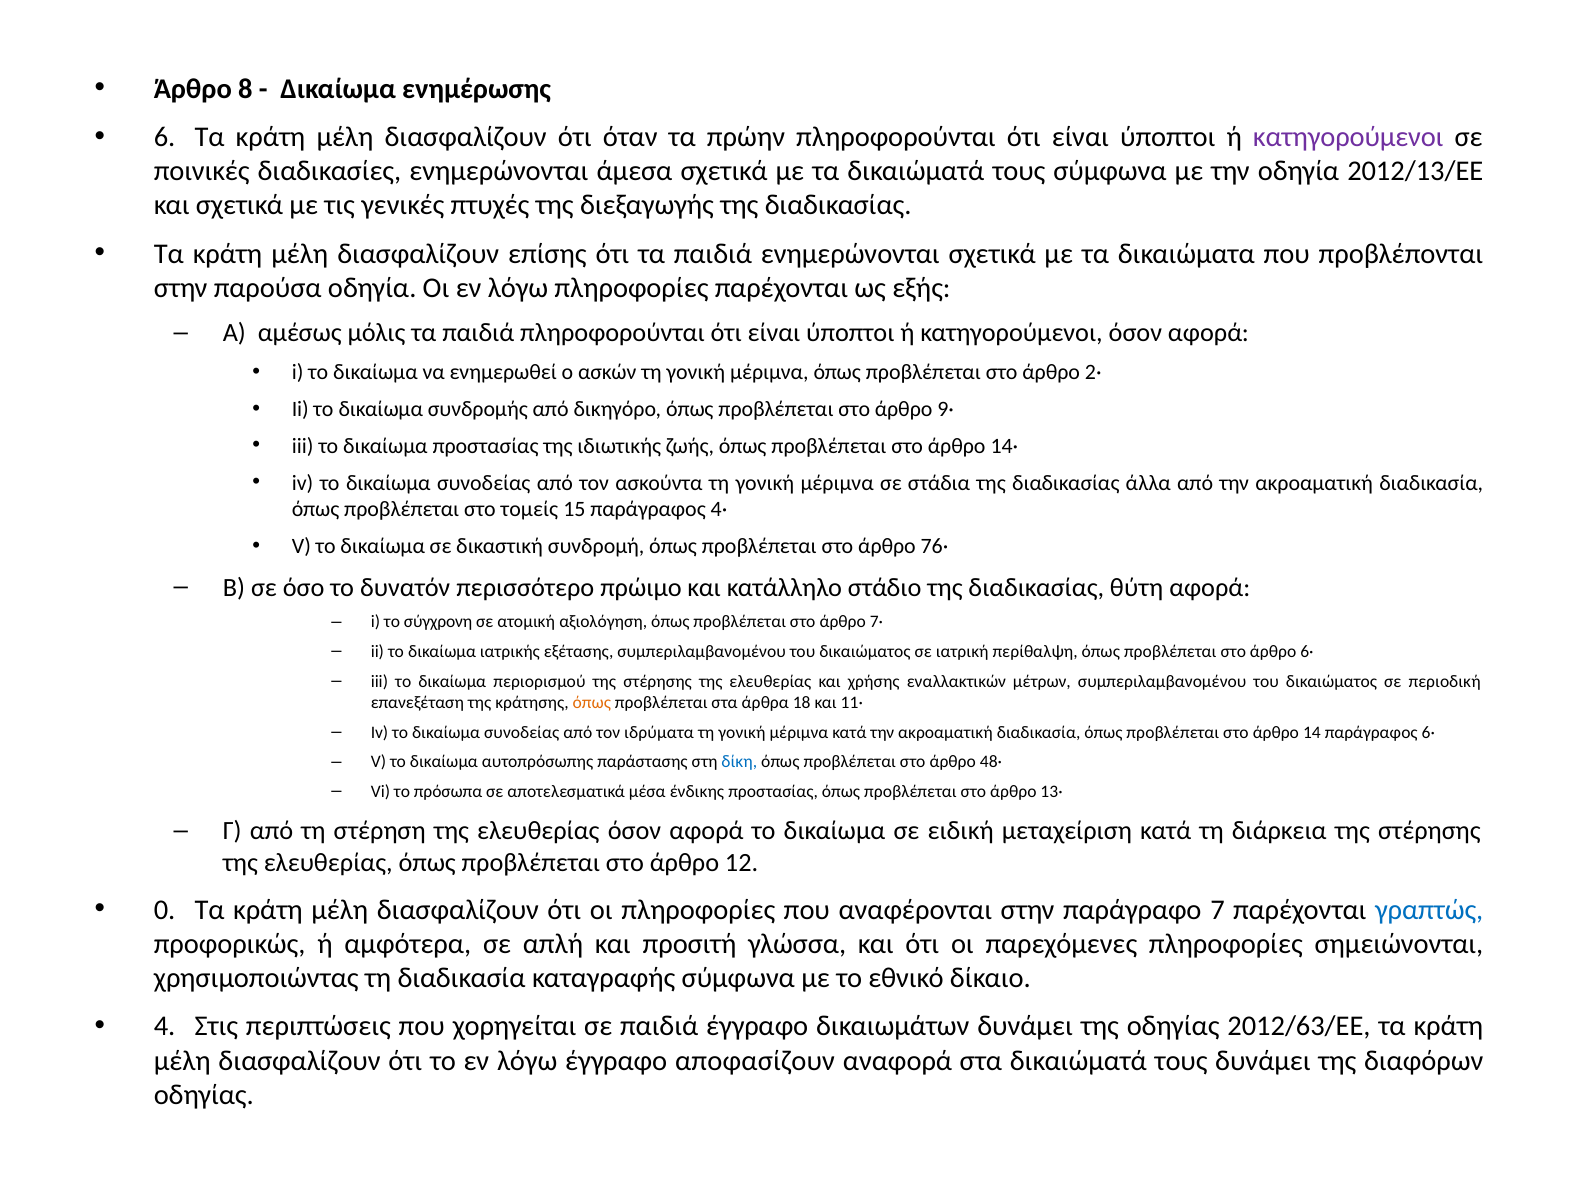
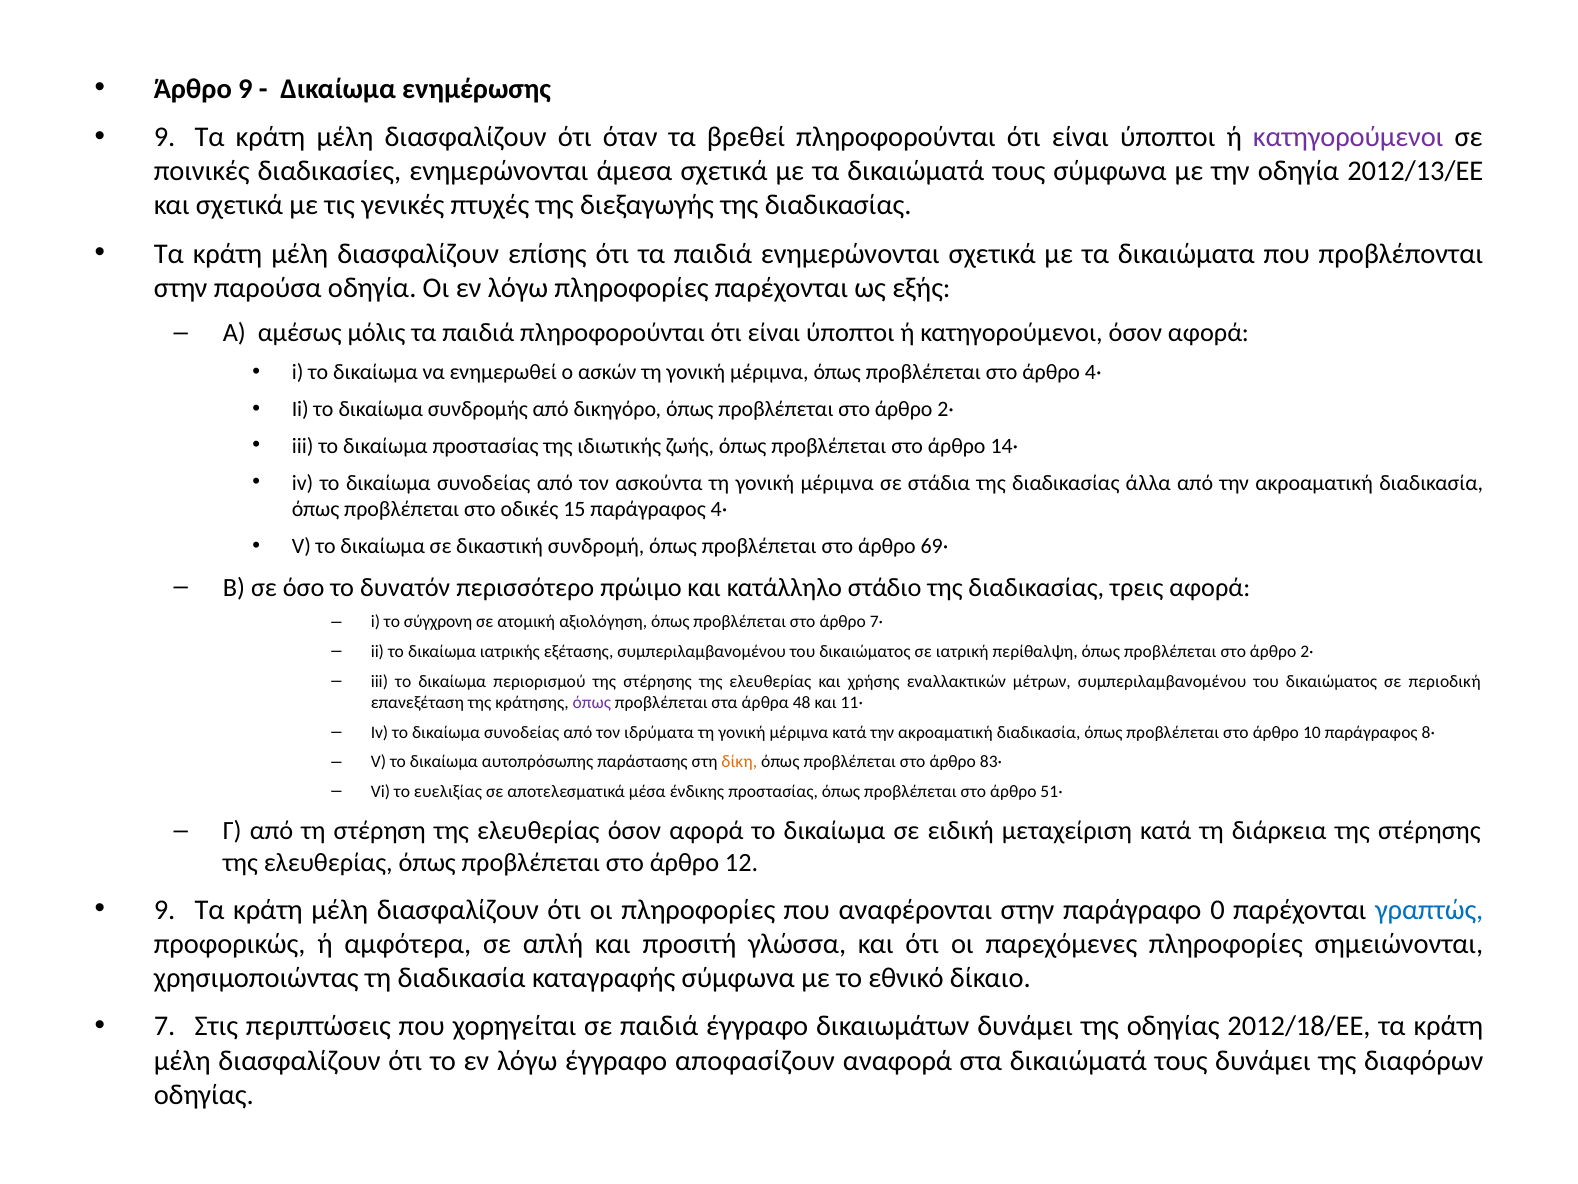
Άρθρο 8: 8 -> 9
6 at (165, 137): 6 -> 9
πρώην: πρώην -> βρεθεί
άρθρο 2·: 2· -> 4·
9· at (946, 409): 9· -> 2·
τομείς: τομείς -> οδικές
76·: 76· -> 69·
θύτη: θύτη -> τρεις
6· at (1307, 652): 6· -> 2·
όπως at (592, 702) colour: orange -> purple
18: 18 -> 48
14: 14 -> 10
παράγραφος 6·: 6· -> 8·
δίκη colour: blue -> orange
48·: 48· -> 83·
πρόσωπα: πρόσωπα -> ευελιξίας
13·: 13· -> 51·
0 at (165, 909): 0 -> 9
7: 7 -> 0
4: 4 -> 7
2012/63/ΕΕ: 2012/63/ΕΕ -> 2012/18/ΕΕ
